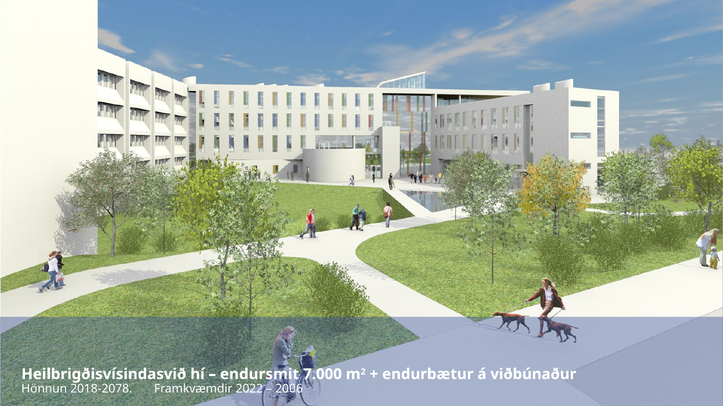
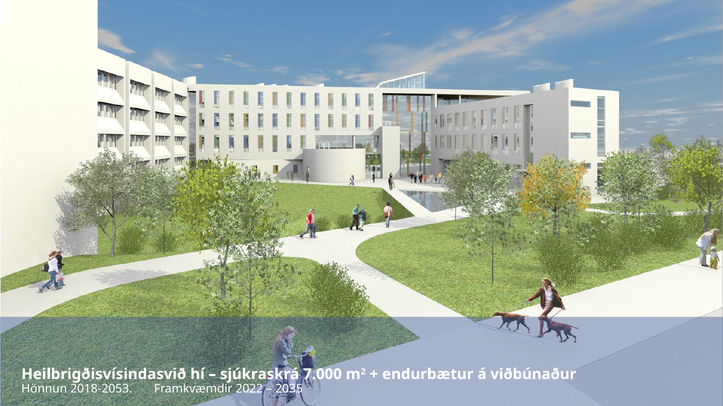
endursmit: endursmit -> sjúkraskrá
2018-2078: 2018-2078 -> 2018-2053
2006: 2006 -> 2035
